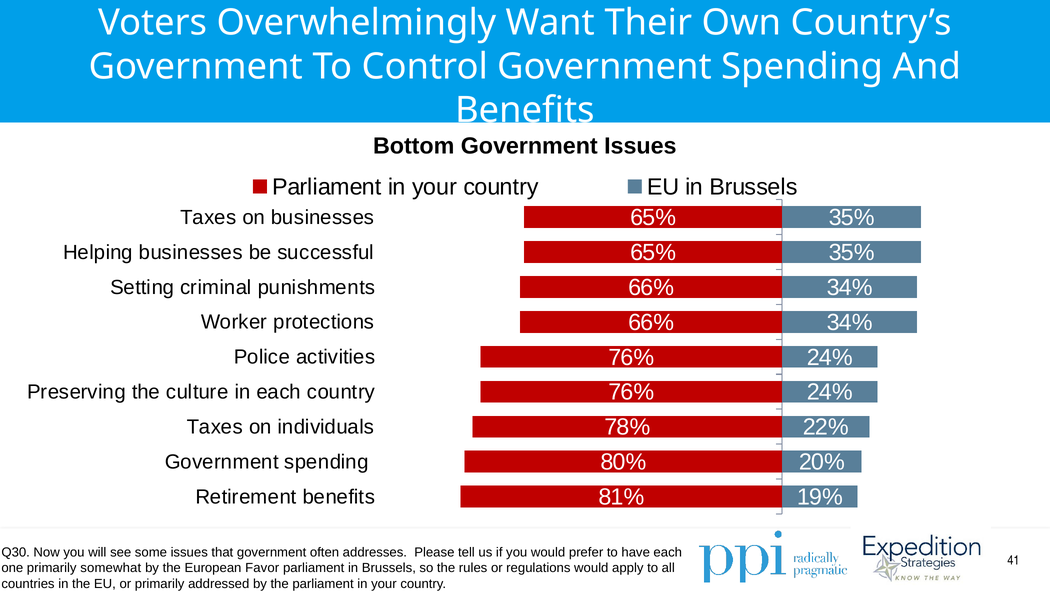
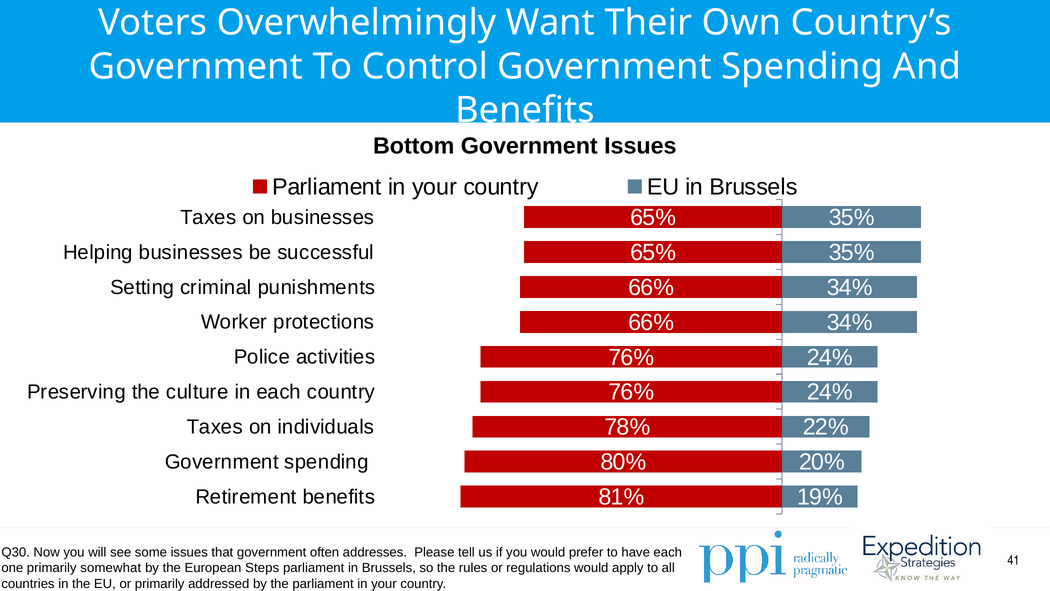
Favor: Favor -> Steps
